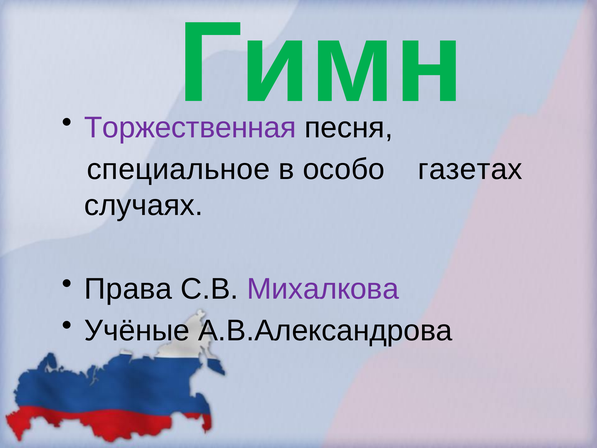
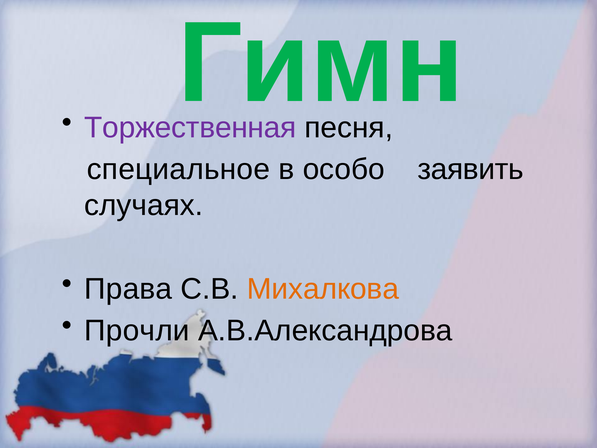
газетах: газетах -> заявить
Михалкова colour: purple -> orange
Учёные: Учёные -> Прочли
